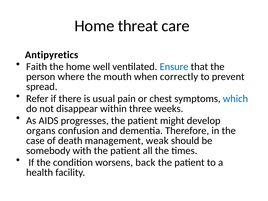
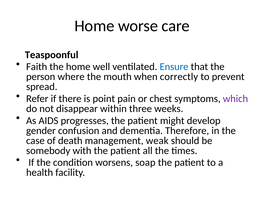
threat: threat -> worse
Antipyretics: Antipyretics -> Teaspoonful
usual: usual -> point
which colour: blue -> purple
organs: organs -> gender
back: back -> soap
